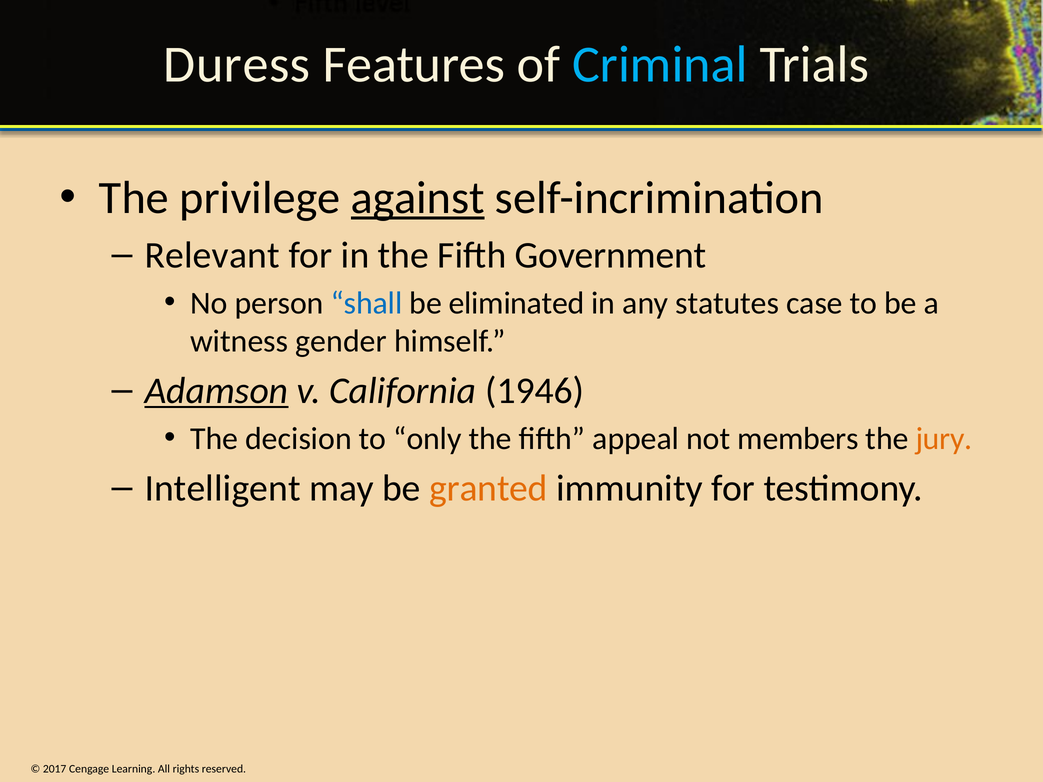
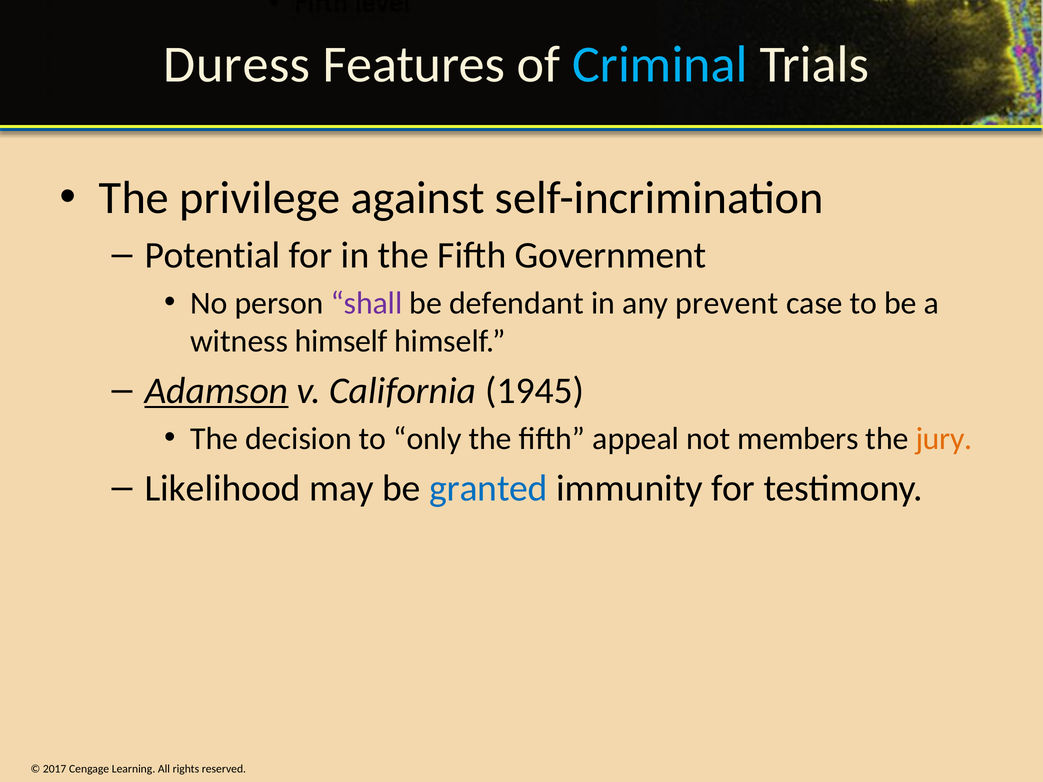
against underline: present -> none
Relevant: Relevant -> Potential
shall colour: blue -> purple
eliminated: eliminated -> defendant
statutes: statutes -> prevent
witness gender: gender -> himself
1946: 1946 -> 1945
Intelligent: Intelligent -> Likelihood
granted colour: orange -> blue
